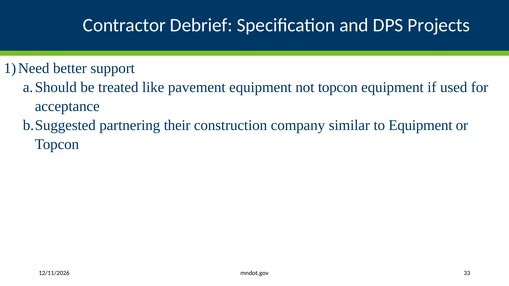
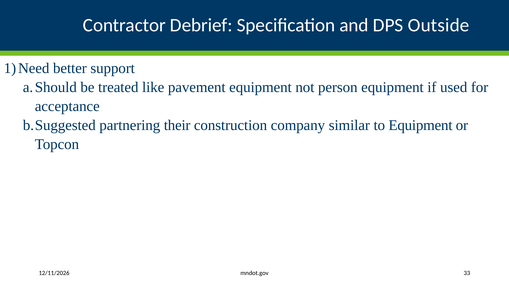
Projects: Projects -> Outside
not topcon: topcon -> person
